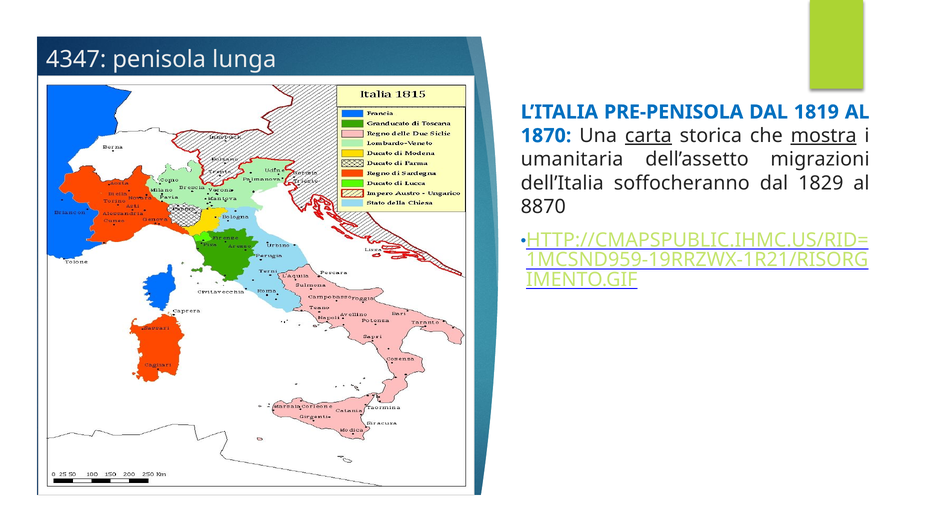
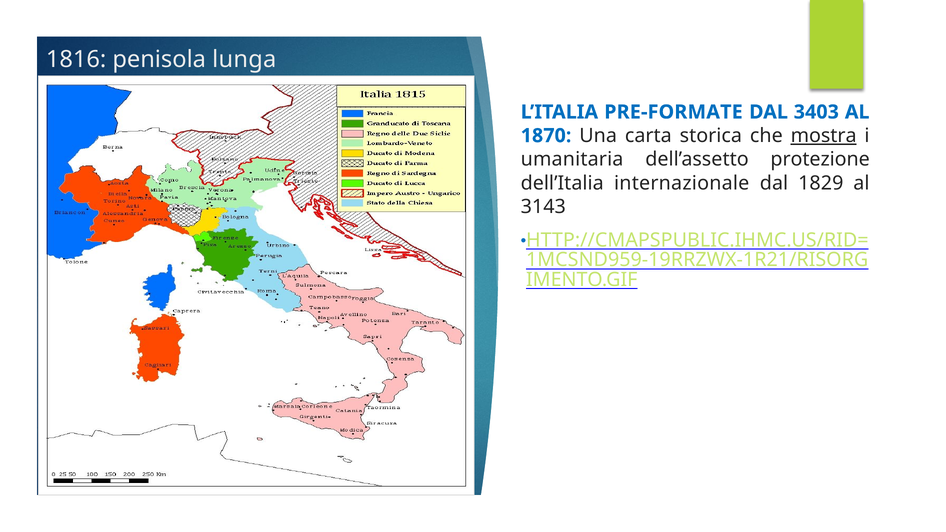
4347: 4347 -> 1816
PRE-PENISOLA: PRE-PENISOLA -> PRE-FORMATE
1819: 1819 -> 3403
carta underline: present -> none
migrazioni: migrazioni -> protezione
soffocheranno: soffocheranno -> internazionale
8870: 8870 -> 3143
